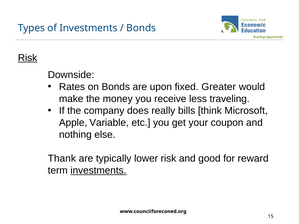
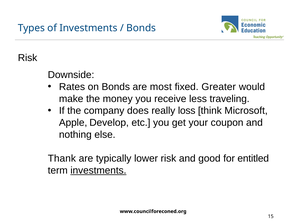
Risk at (28, 58) underline: present -> none
upon: upon -> most
bills: bills -> loss
Variable: Variable -> Develop
reward: reward -> entitled
